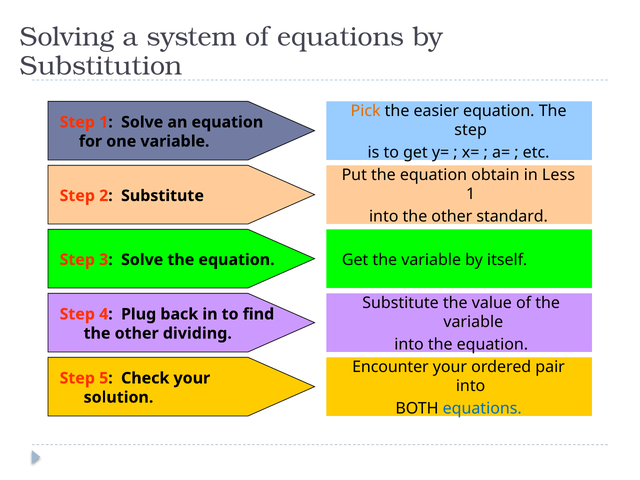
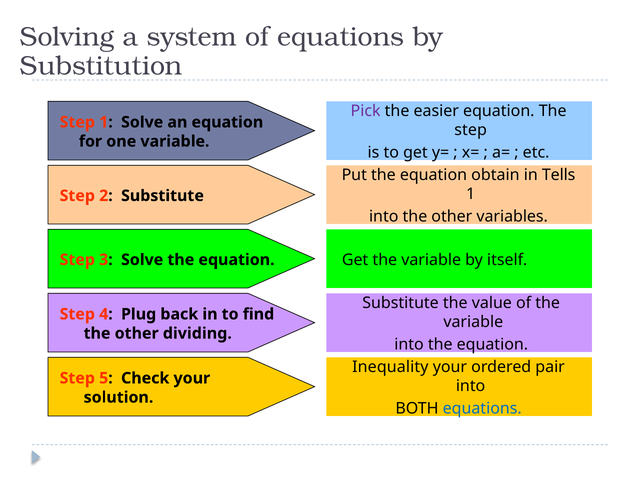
Pick colour: orange -> purple
Less: Less -> Tells
standard: standard -> variables
Encounter: Encounter -> Inequality
